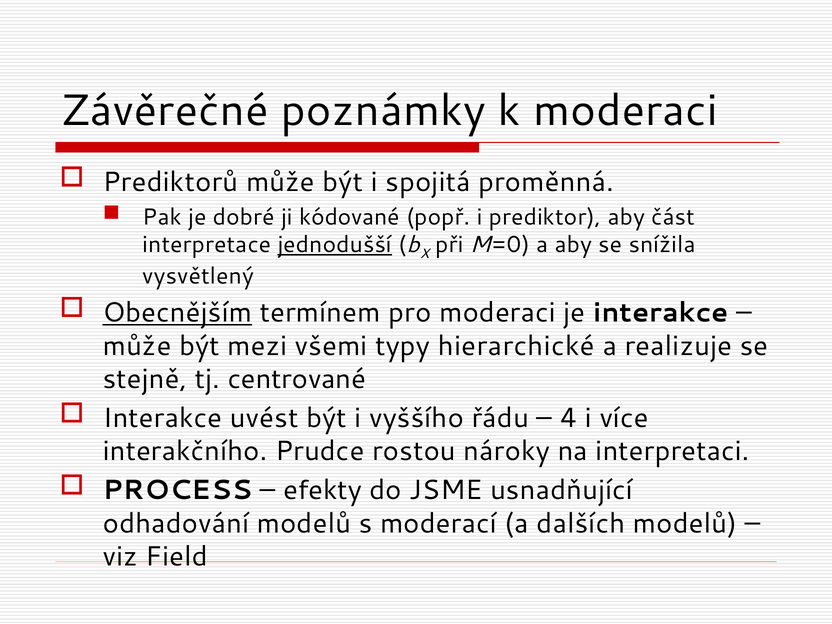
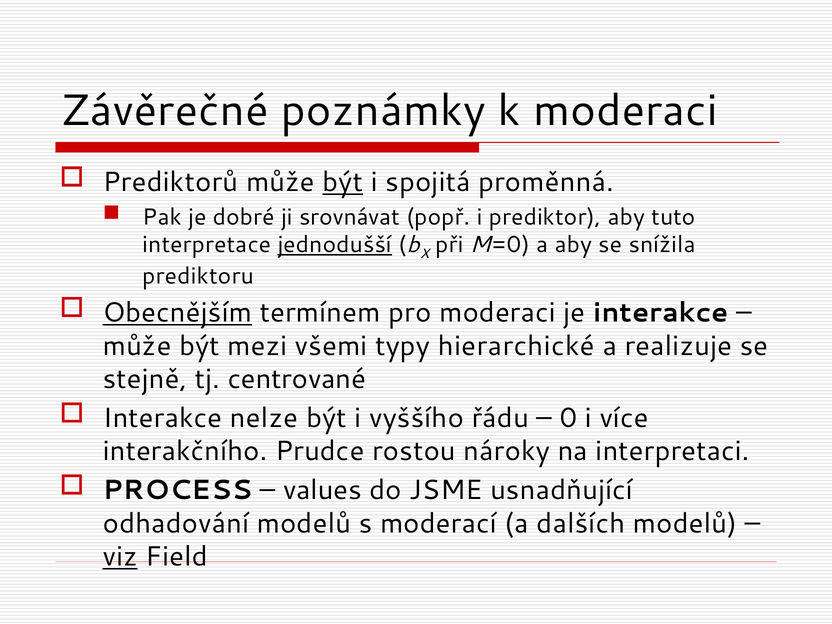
být at (343, 182) underline: none -> present
kódované: kódované -> srovnávat
část: část -> tuto
vysvětlený: vysvětlený -> prediktoru
uvést: uvést -> nelze
4: 4 -> 0
efekty: efekty -> values
viz underline: none -> present
